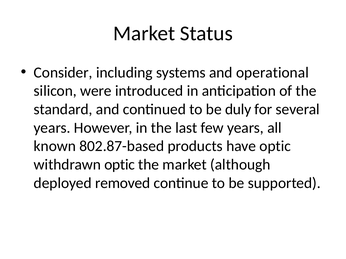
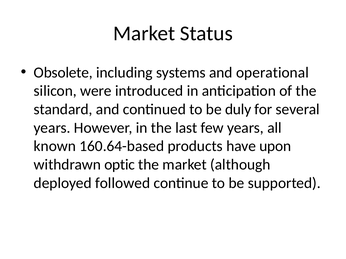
Consider: Consider -> Obsolete
802.87-based: 802.87-based -> 160.64-based
have optic: optic -> upon
removed: removed -> followed
